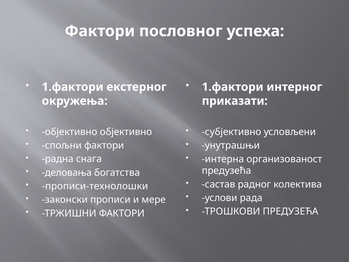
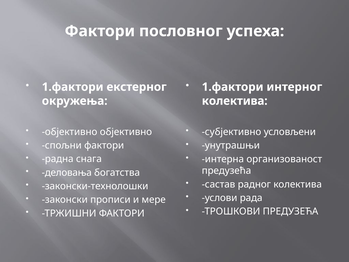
приказати at (235, 101): приказати -> колектива
прописи-технолошки: прописи-технолошки -> законски-технолошки
